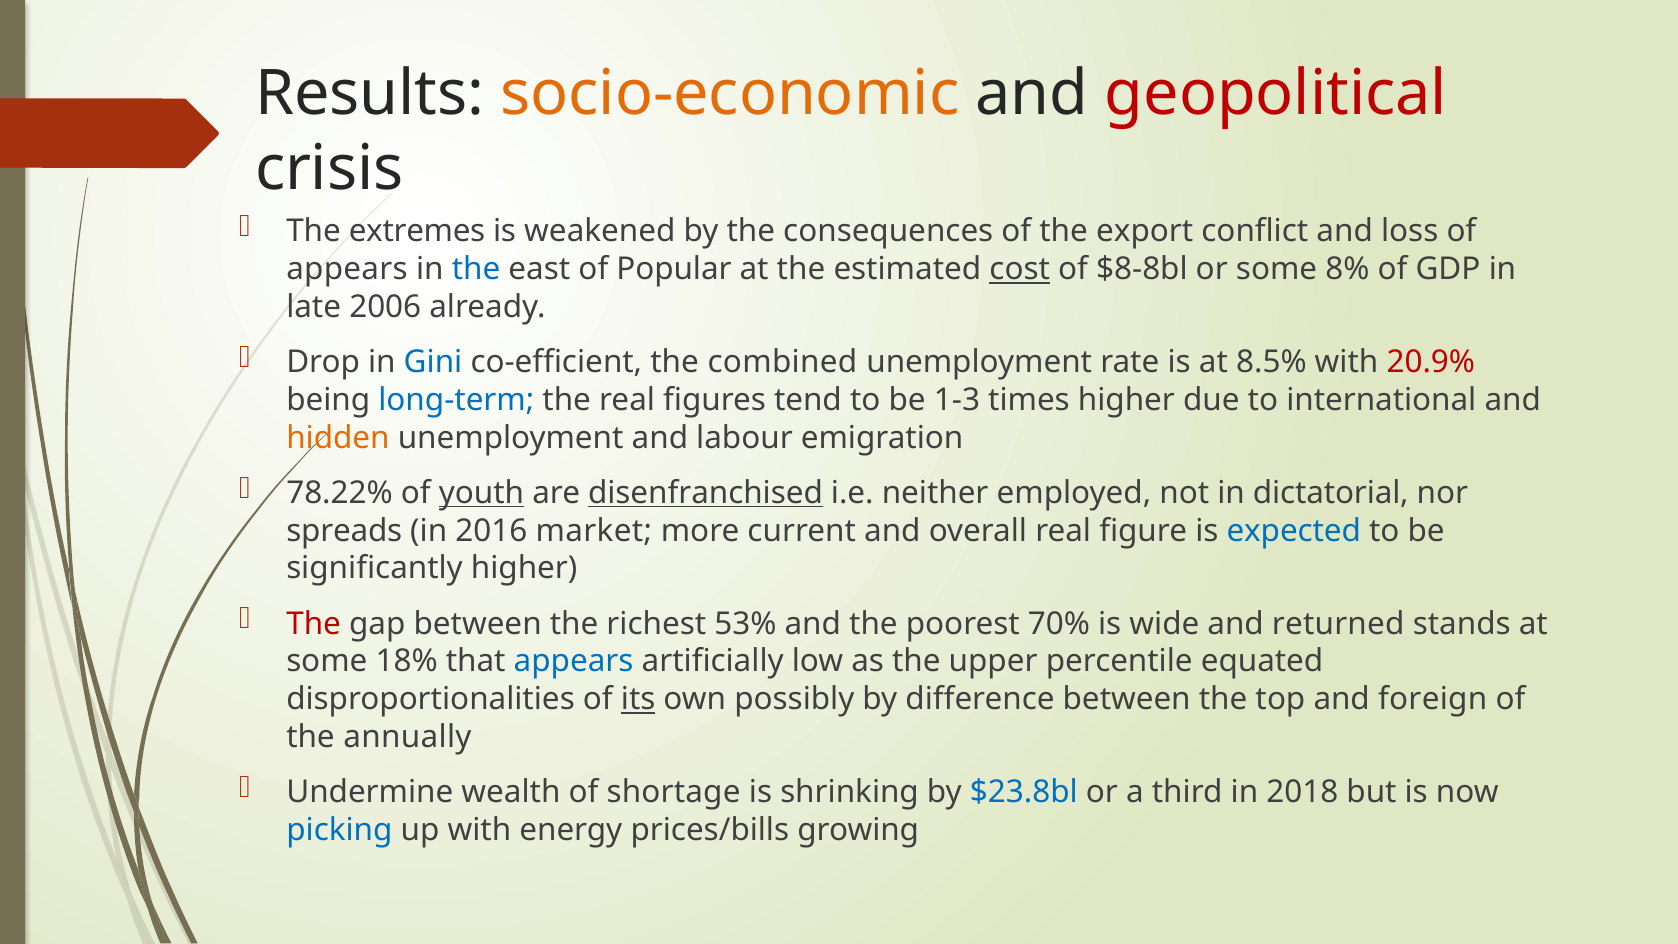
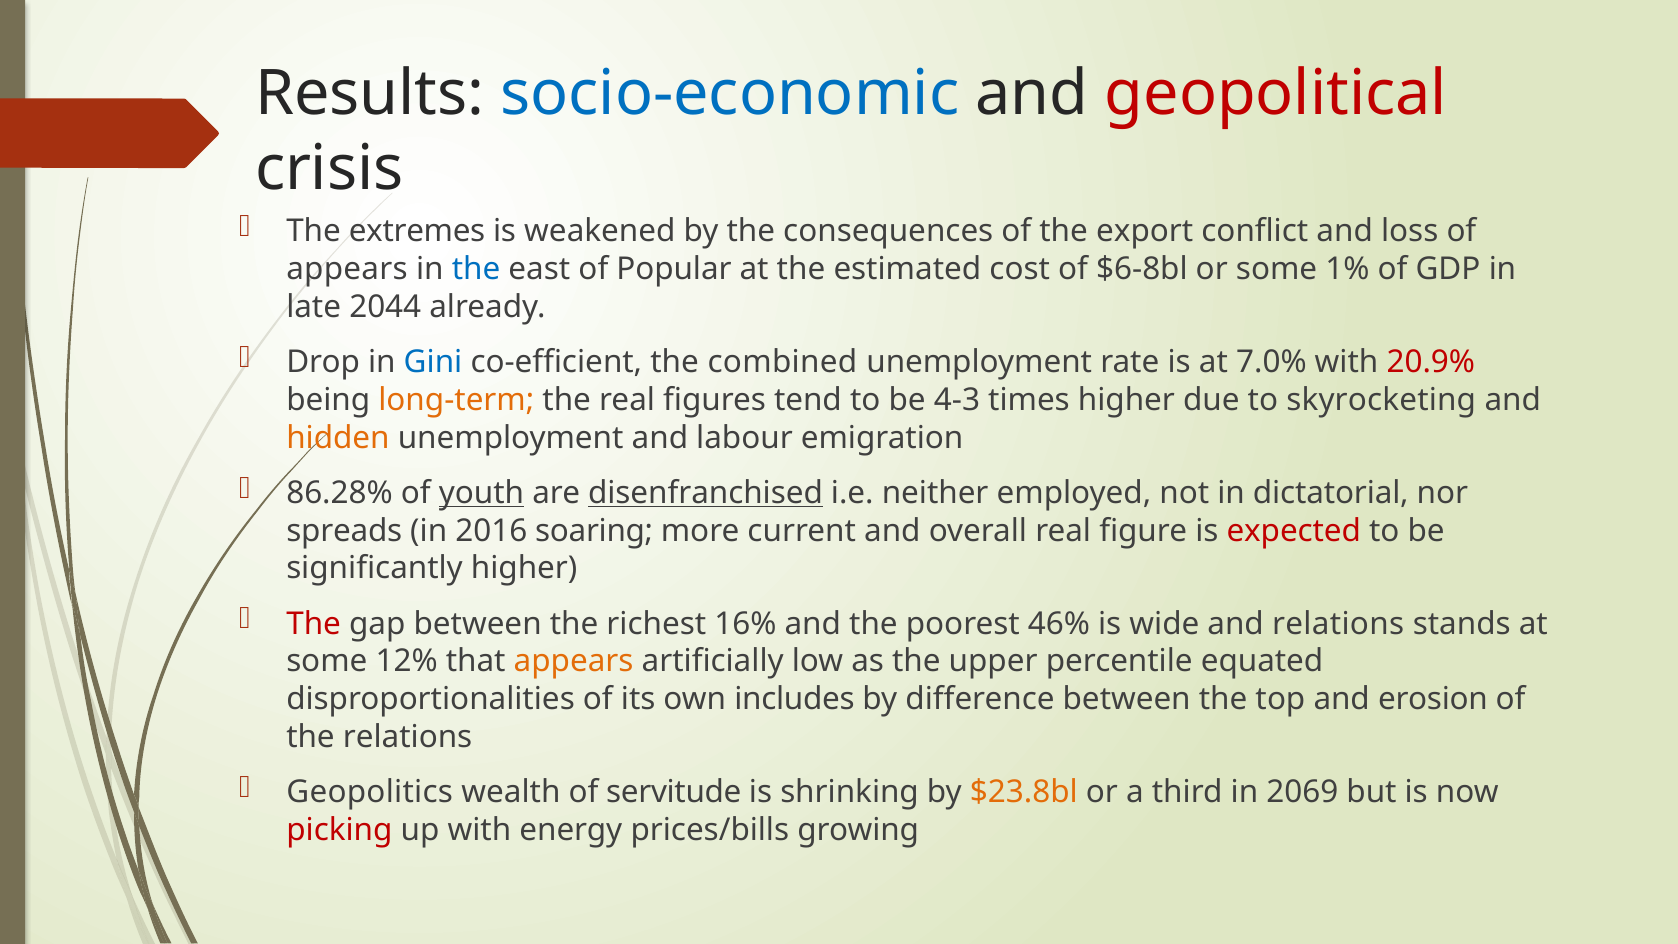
socio-economic colour: orange -> blue
cost underline: present -> none
$8-8bl: $8-8bl -> $6-8bl
8%: 8% -> 1%
2006: 2006 -> 2044
8.5%: 8.5% -> 7.0%
long-term colour: blue -> orange
1-3: 1-3 -> 4-3
international: international -> skyrocketing
78.22%: 78.22% -> 86.28%
market: market -> soaring
expected colour: blue -> red
53%: 53% -> 16%
70%: 70% -> 46%
and returned: returned -> relations
18%: 18% -> 12%
appears at (574, 661) colour: blue -> orange
its underline: present -> none
possibly: possibly -> includes
foreign: foreign -> erosion
the annually: annually -> relations
Undermine: Undermine -> Geopolitics
shortage: shortage -> servitude
$23.8bl colour: blue -> orange
2018: 2018 -> 2069
picking colour: blue -> red
